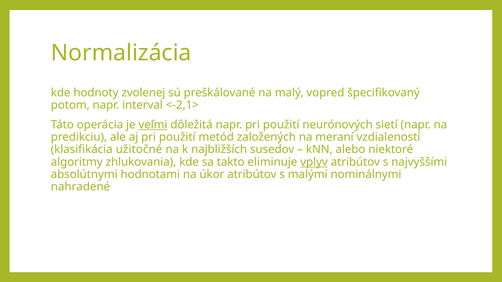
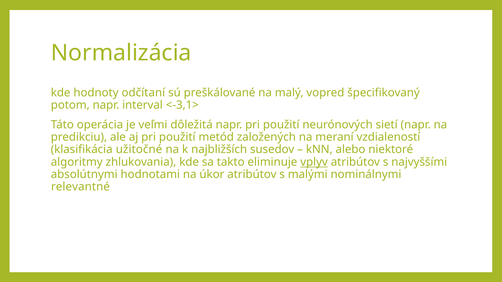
zvolenej: zvolenej -> odčítaní
<-2,1>: <-2,1> -> <-3,1>
veľmi underline: present -> none
nahradené: nahradené -> relevantné
